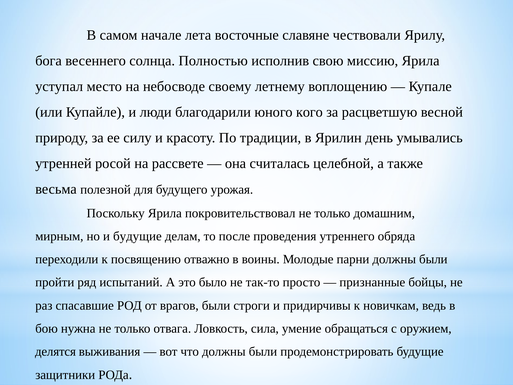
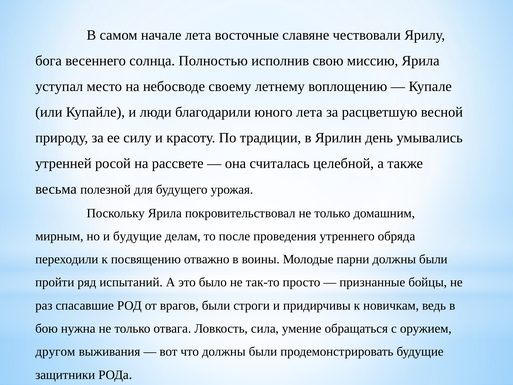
юного кого: кого -> лета
делятся: делятся -> другом
